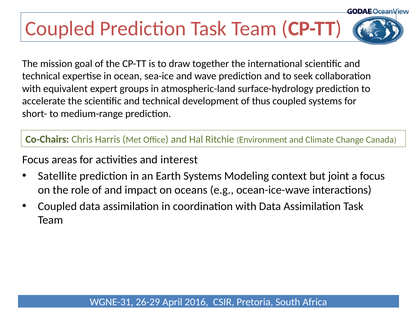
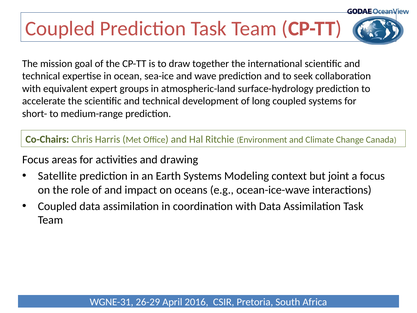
thus: thus -> long
interest: interest -> drawing
